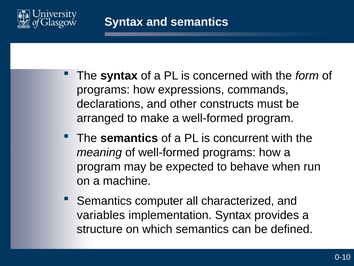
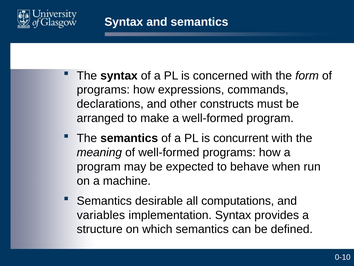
computer: computer -> desirable
characterized: characterized -> computations
